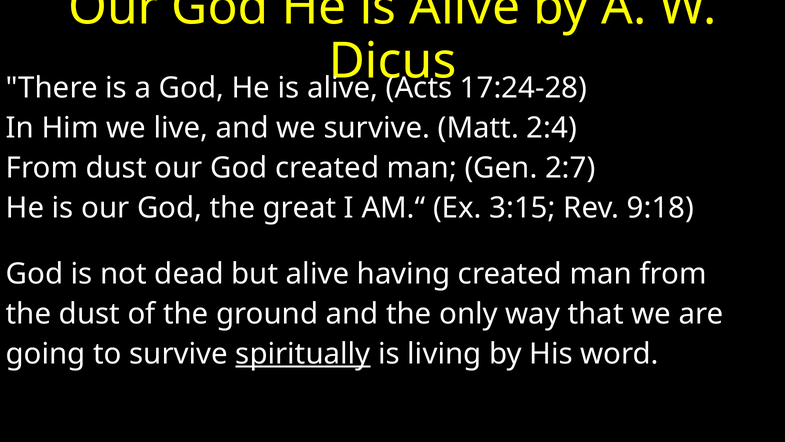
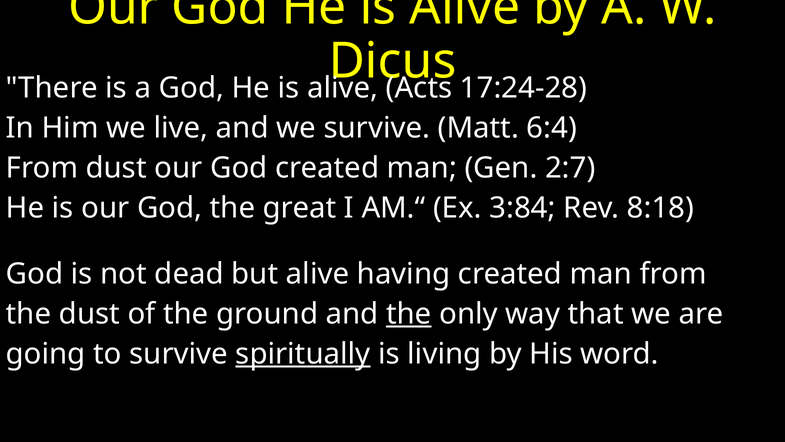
2:4: 2:4 -> 6:4
3:15: 3:15 -> 3:84
9:18: 9:18 -> 8:18
the at (409, 314) underline: none -> present
